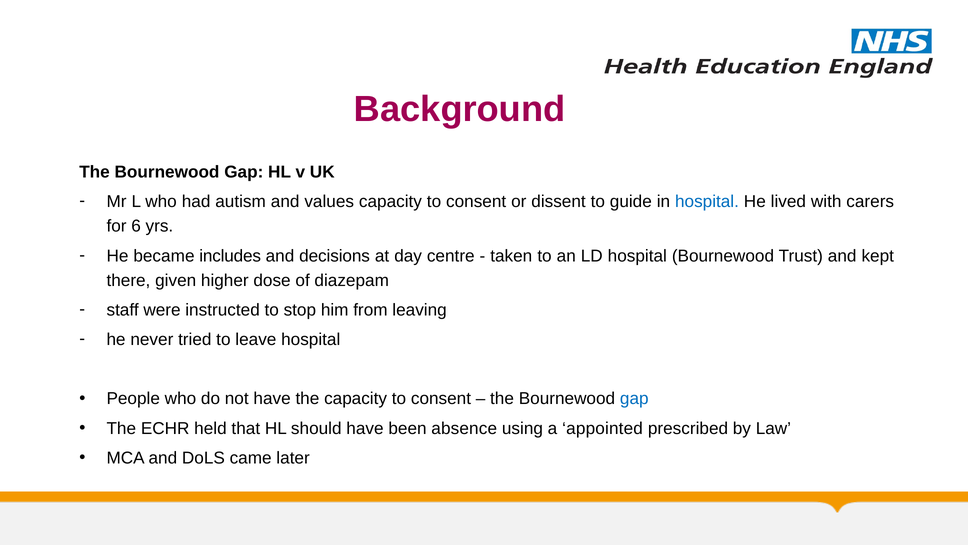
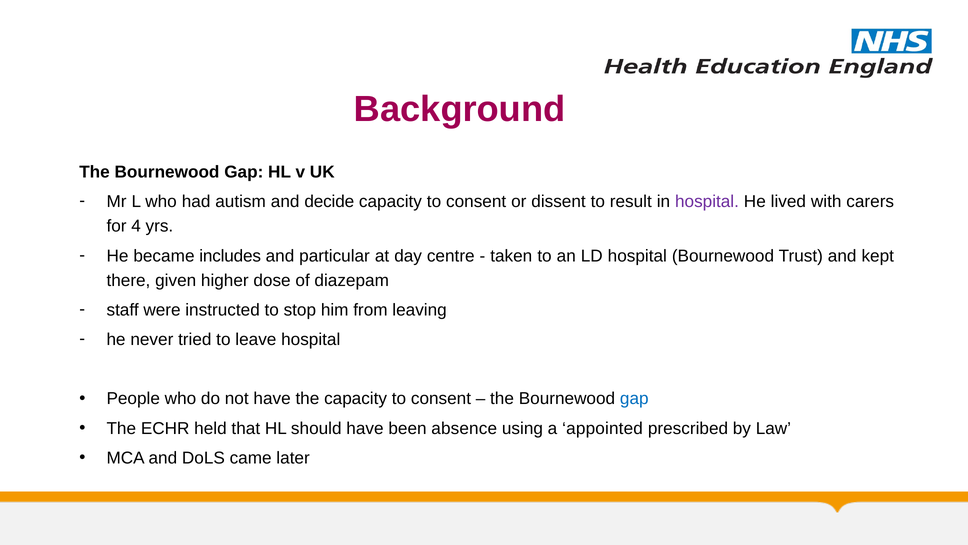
values: values -> decide
guide: guide -> result
hospital at (707, 201) colour: blue -> purple
6: 6 -> 4
decisions: decisions -> particular
